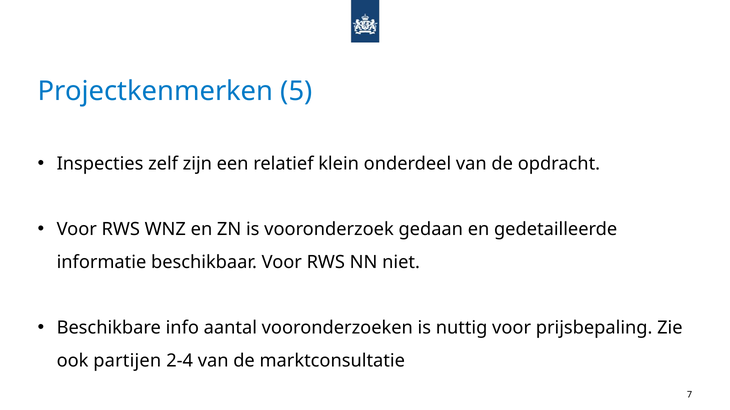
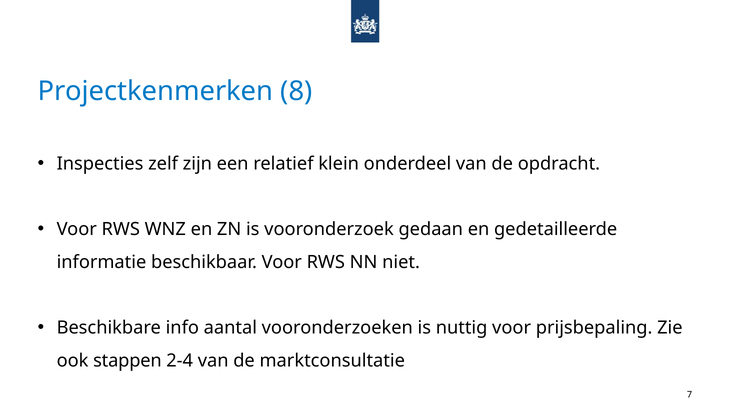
5: 5 -> 8
partijen: partijen -> stappen
